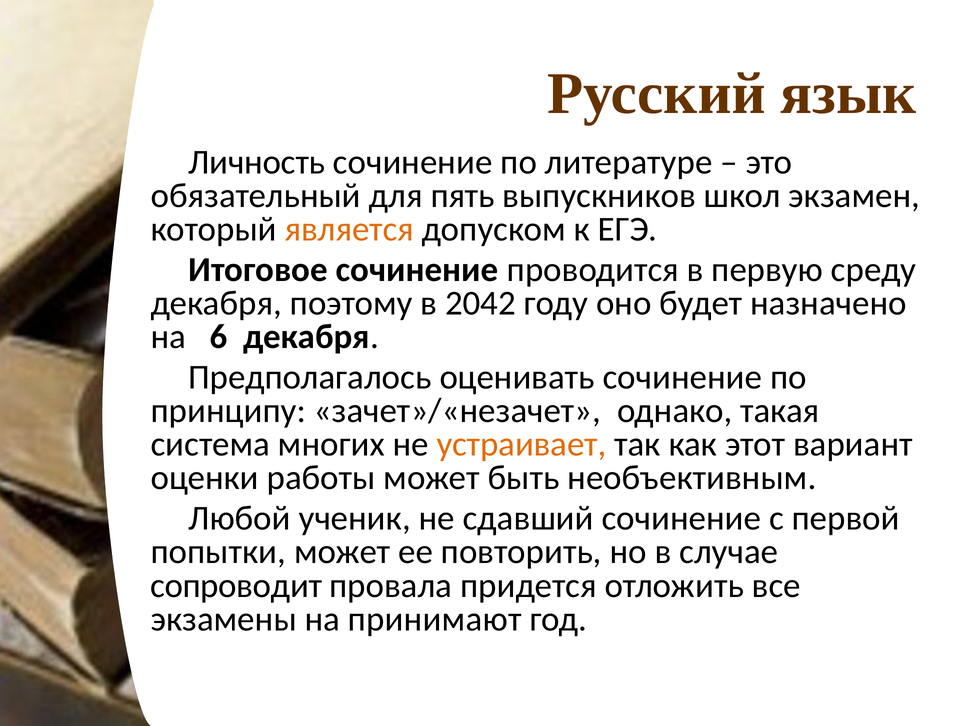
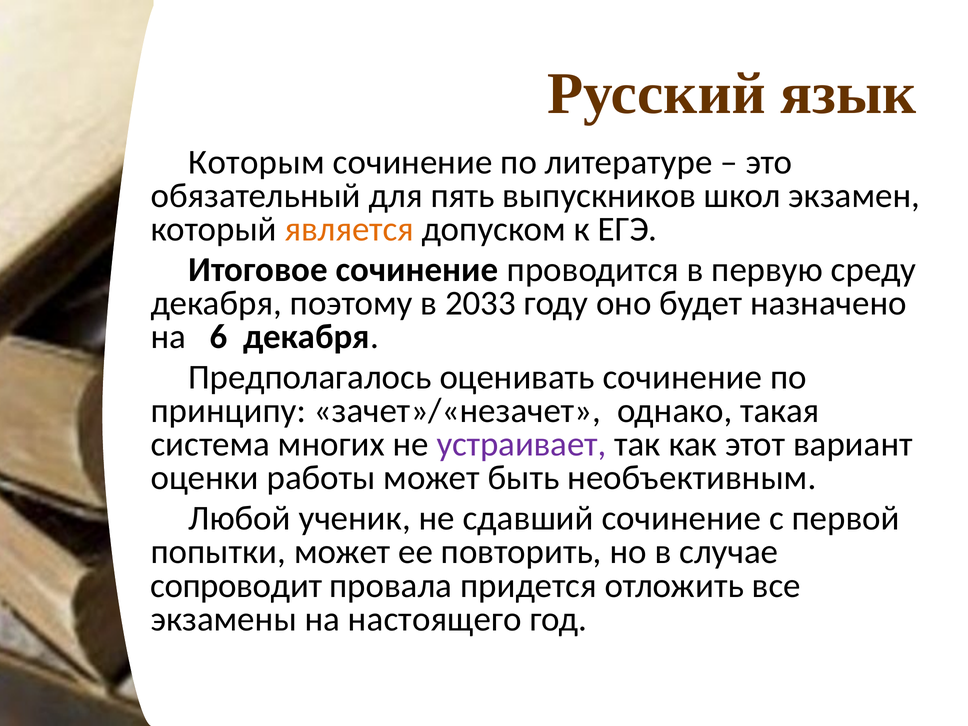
Личность: Личность -> Которым
2042: 2042 -> 2033
устраивает colour: orange -> purple
принимают: принимают -> настоящего
